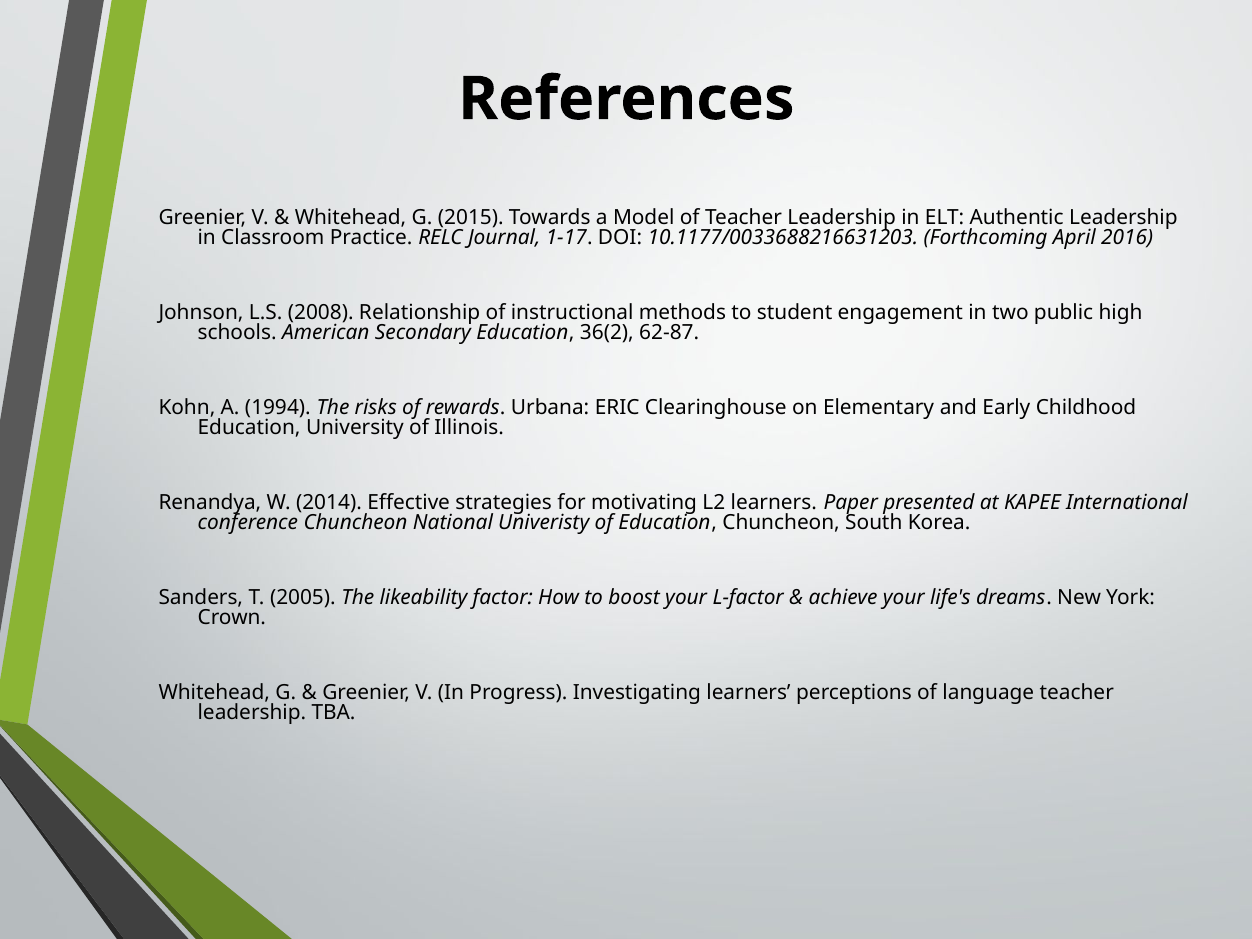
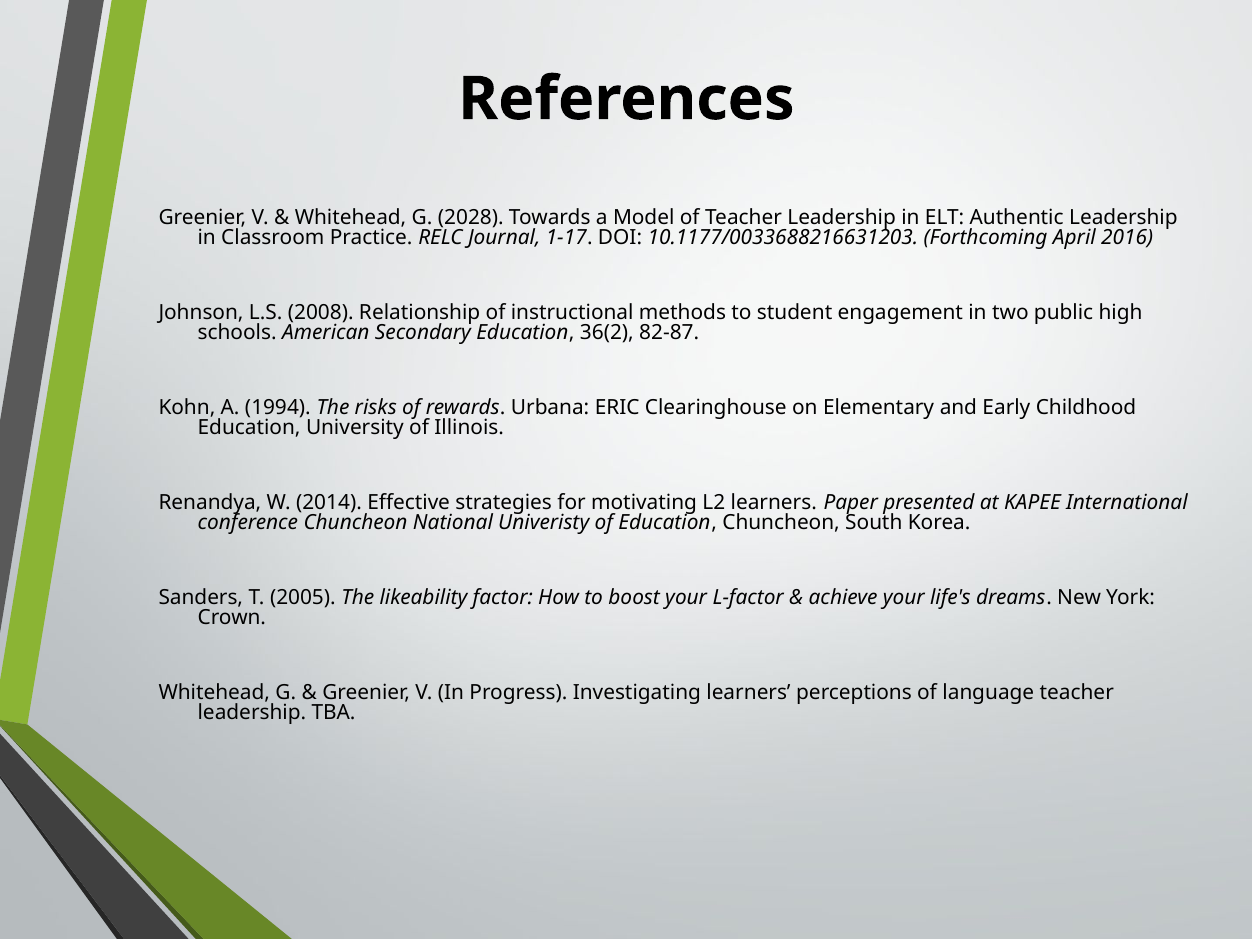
2015: 2015 -> 2028
62-87: 62-87 -> 82-87
